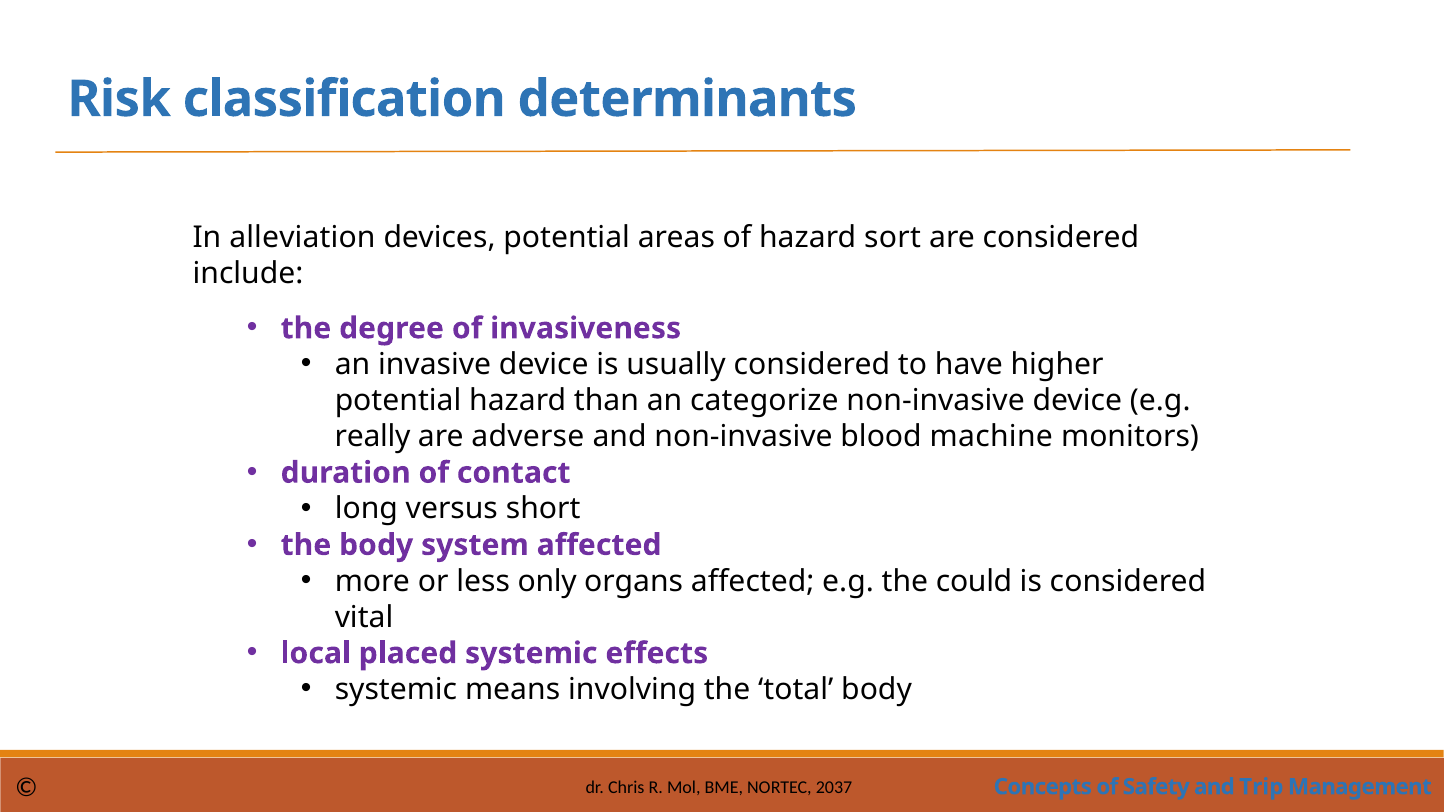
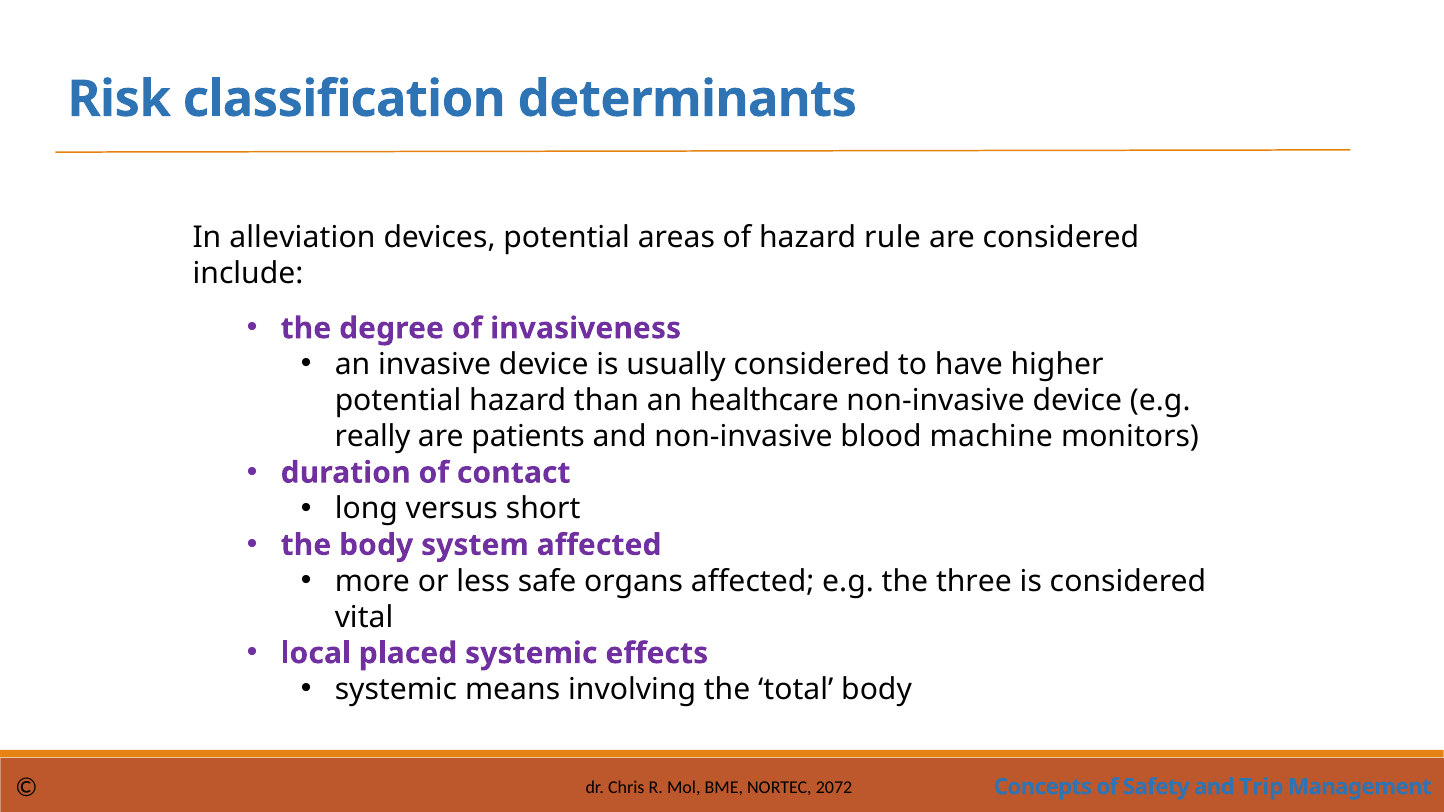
sort: sort -> rule
categorize: categorize -> healthcare
adverse: adverse -> patients
only: only -> safe
could: could -> three
2037: 2037 -> 2072
